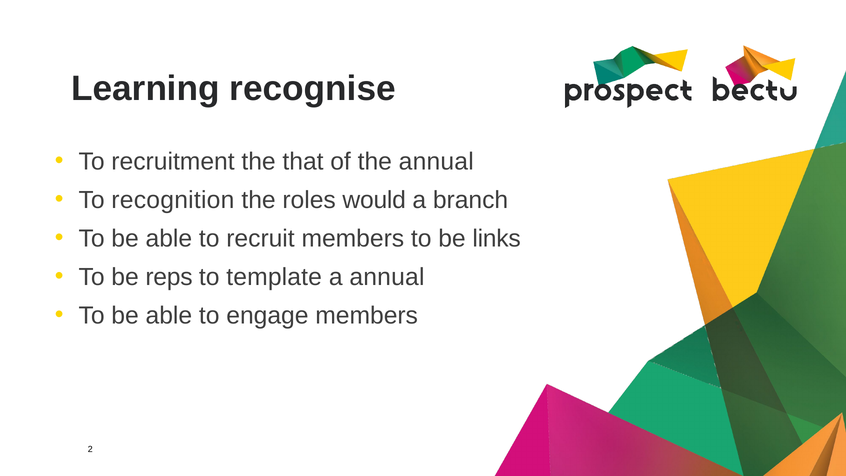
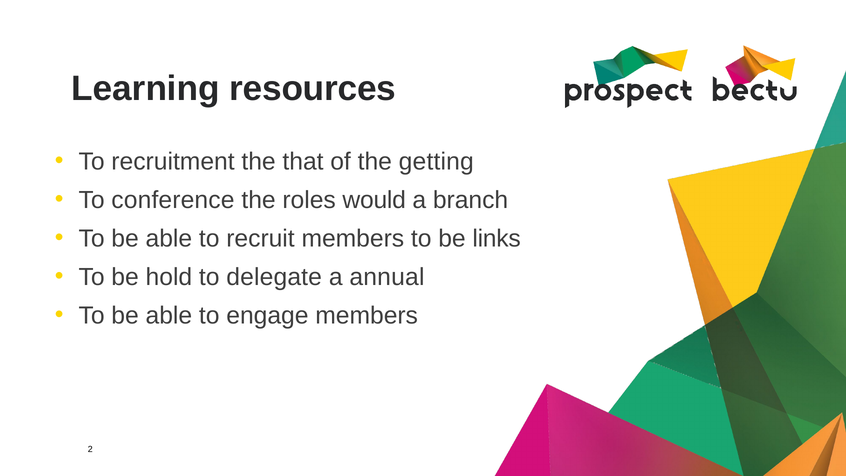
recognise: recognise -> resources
the annual: annual -> getting
recognition: recognition -> conference
reps: reps -> hold
template: template -> delegate
